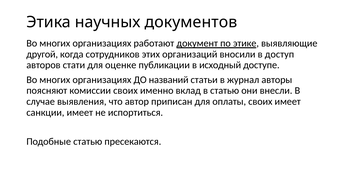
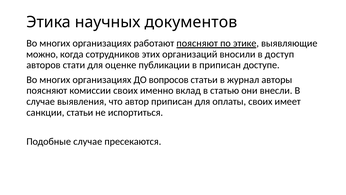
работают документ: документ -> поясняют
другой: другой -> можно
в исходный: исходный -> приписан
названий: названий -> вопросов
санкции имеет: имеет -> статьи
Подобные статью: статью -> случае
